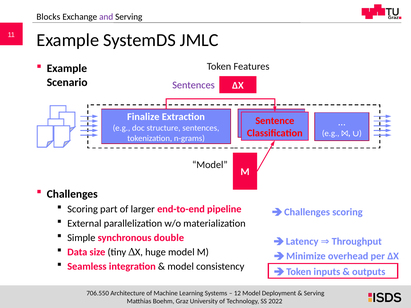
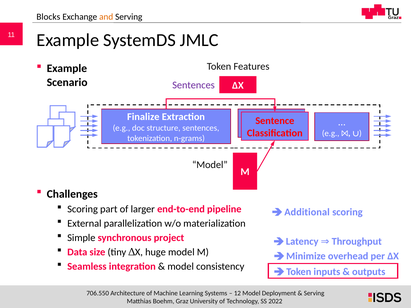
and colour: purple -> orange
Challenges at (307, 212): Challenges -> Additional
double: double -> project
